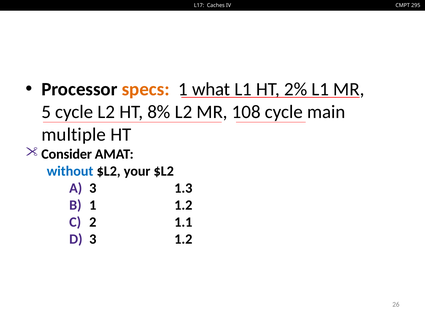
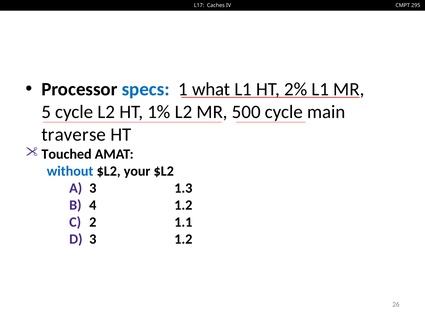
specs colour: orange -> blue
8%: 8% -> 1%
108: 108 -> 500
multiple: multiple -> traverse
Consider: Consider -> Touched
1 at (93, 205): 1 -> 4
